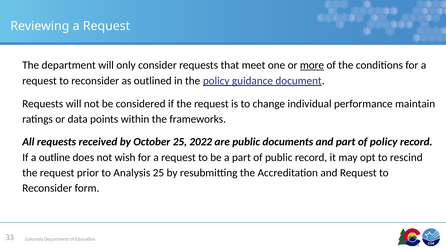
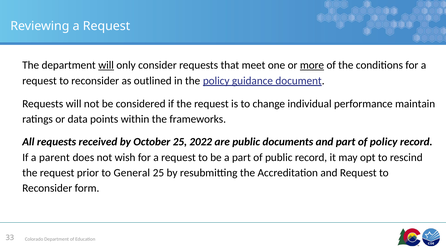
will at (106, 65) underline: none -> present
outline: outline -> parent
Analysis: Analysis -> General
